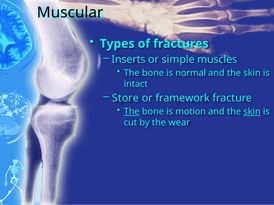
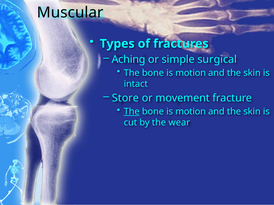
Inserts: Inserts -> Aching
muscles: muscles -> surgical
normal at (191, 73): normal -> motion
framework: framework -> movement
skin at (252, 112) underline: present -> none
